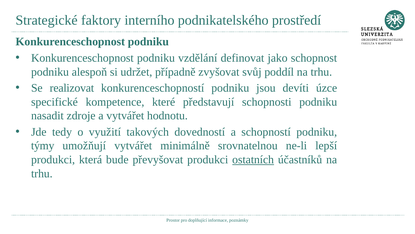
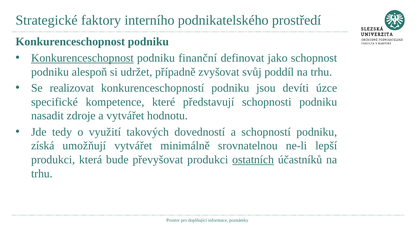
Konkurenceschopnost at (82, 58) underline: none -> present
vzdělání: vzdělání -> finanční
týmy: týmy -> získá
